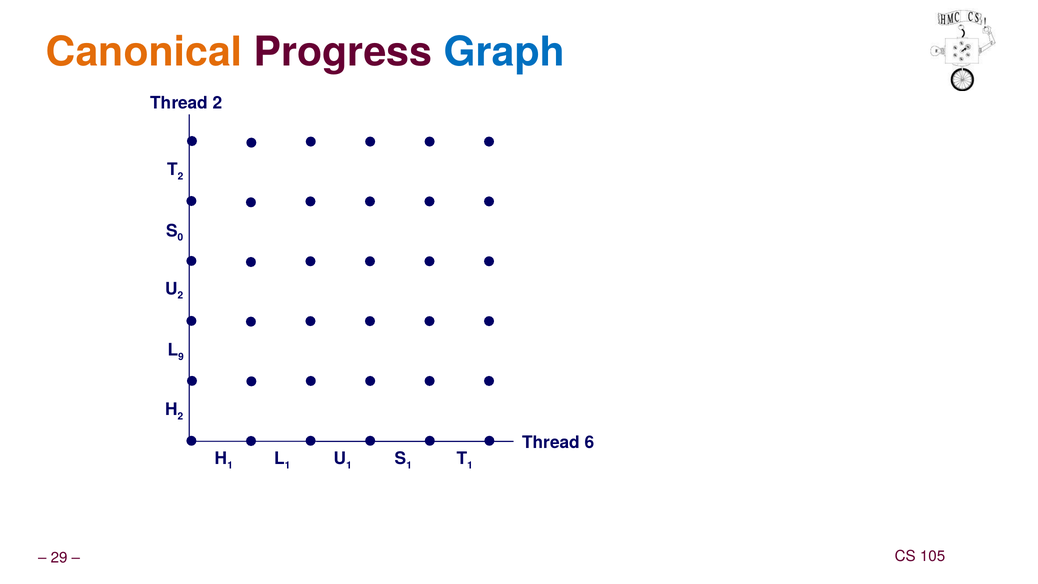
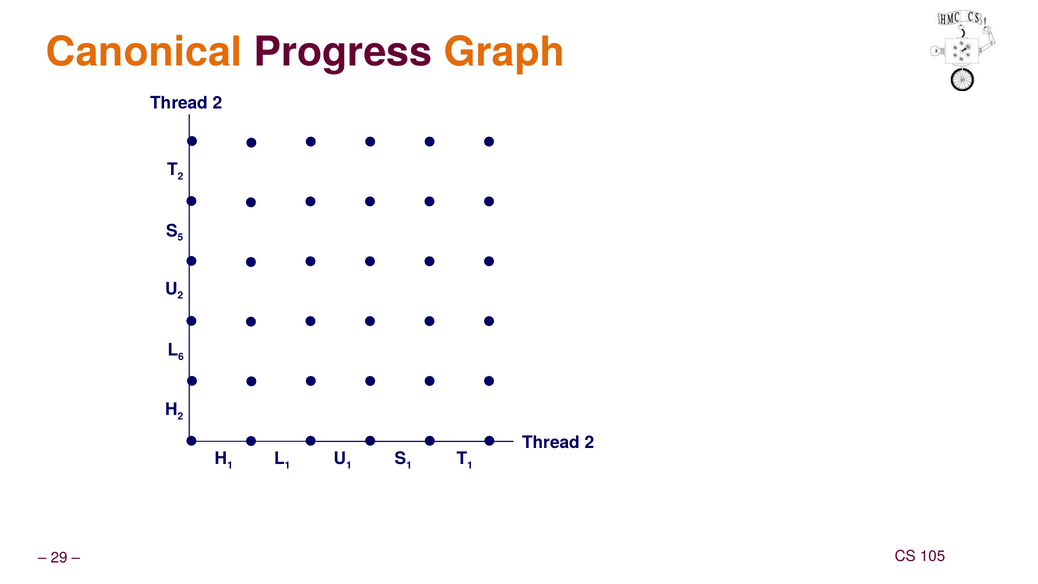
Graph colour: blue -> orange
0: 0 -> 5
9: 9 -> 6
6 at (590, 442): 6 -> 2
